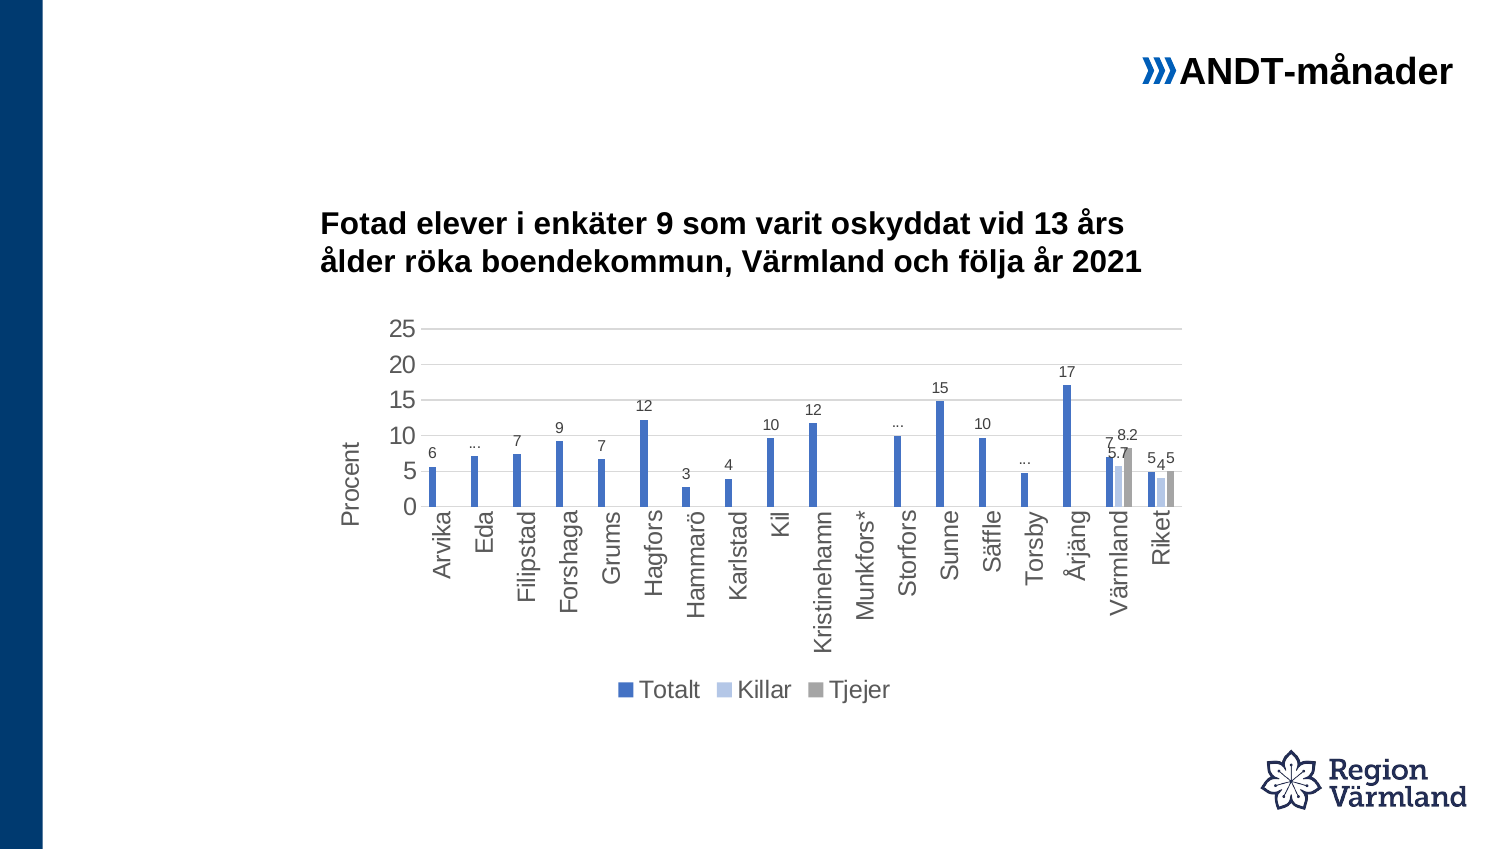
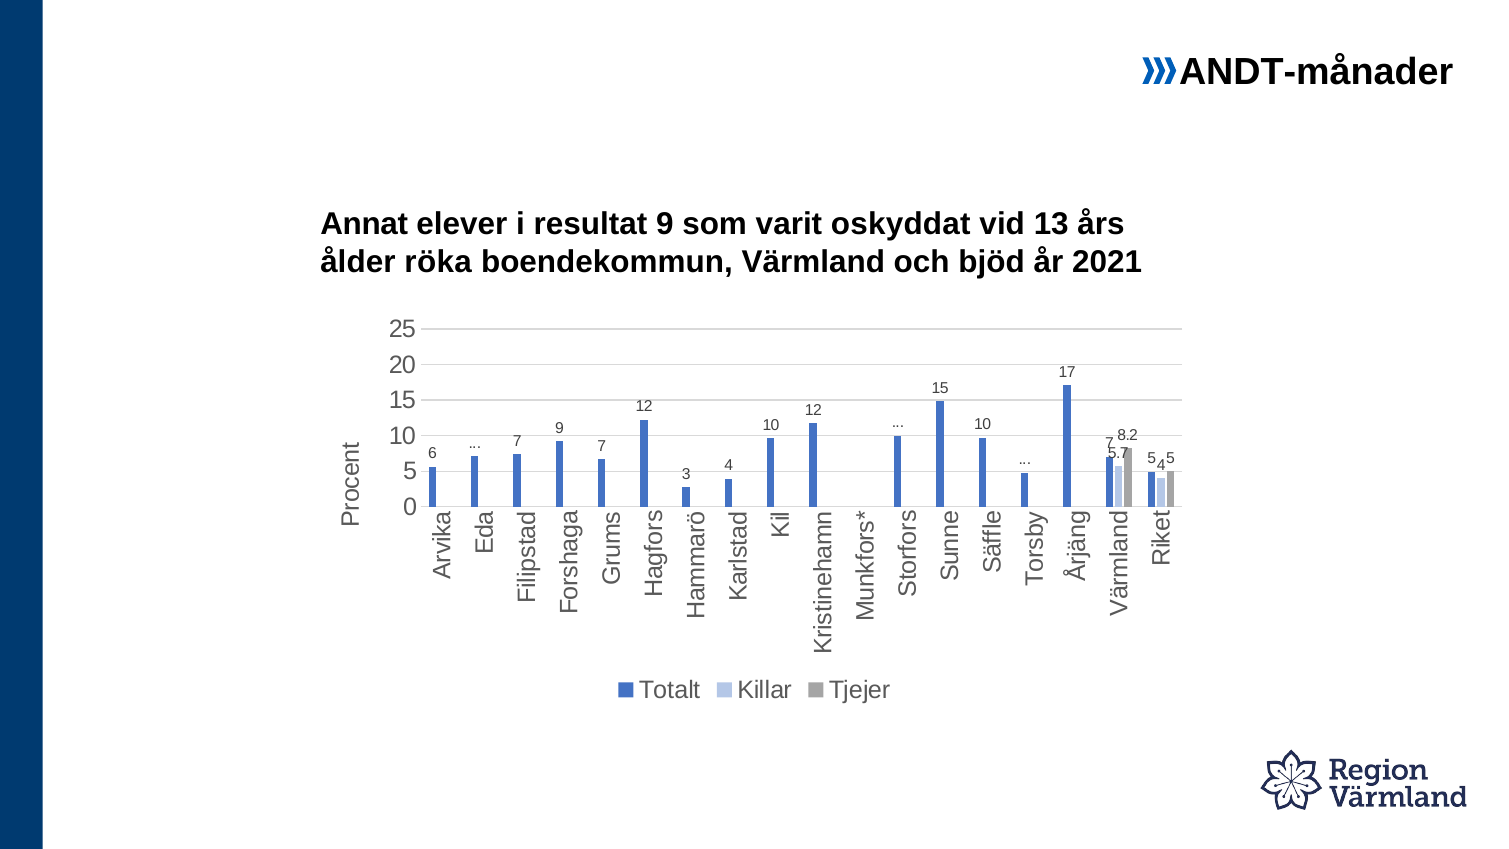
Fotad: Fotad -> Annat
enkäter: enkäter -> resultat
följa: följa -> bjöd
